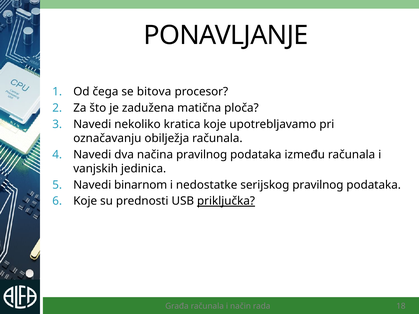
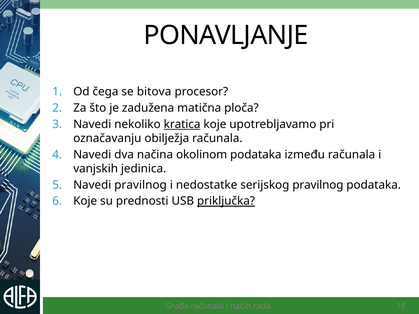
kratica underline: none -> present
načina pravilnog: pravilnog -> okolinom
Navedi binarnom: binarnom -> pravilnog
